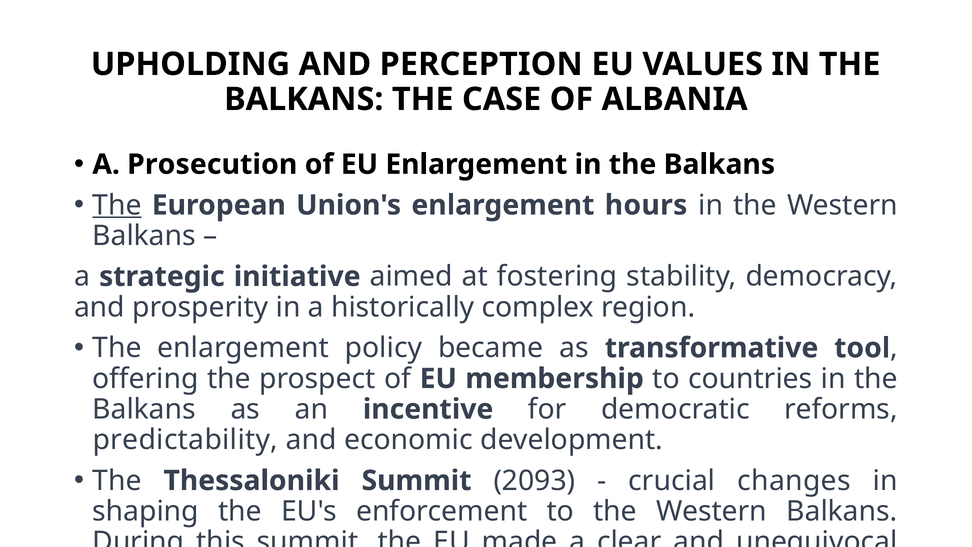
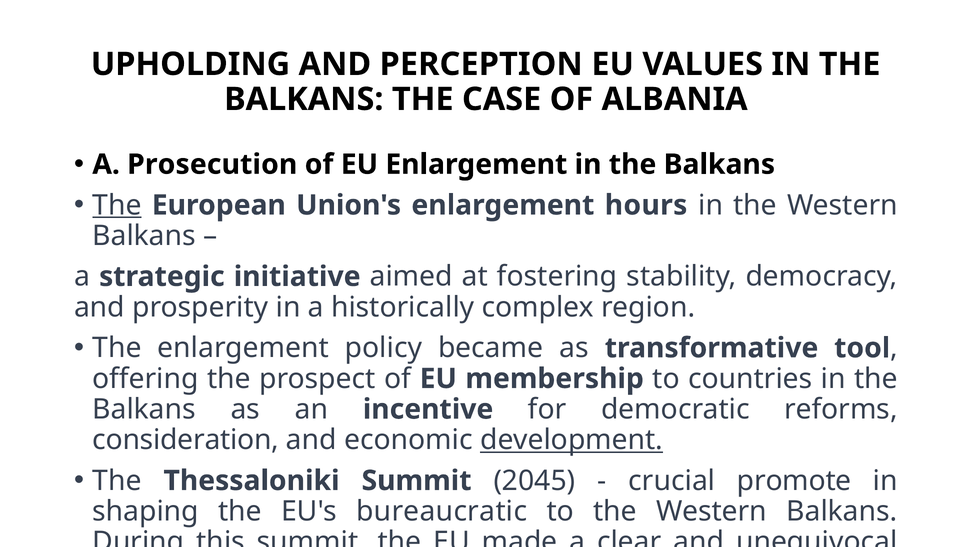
predictability: predictability -> consideration
development underline: none -> present
2093: 2093 -> 2045
changes: changes -> promote
enforcement: enforcement -> bureaucratic
